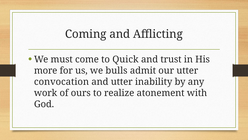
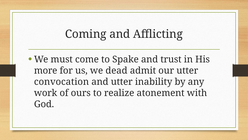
Quick: Quick -> Spake
bulls: bulls -> dead
